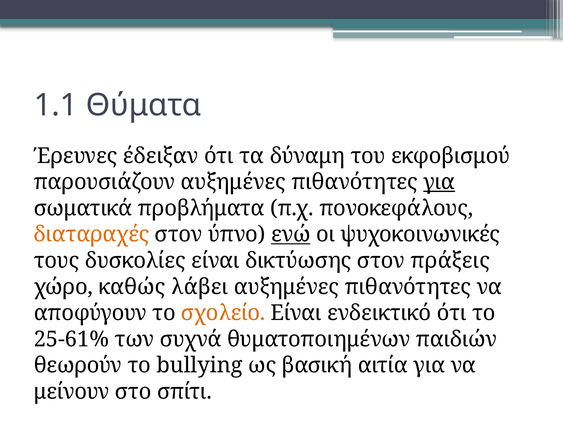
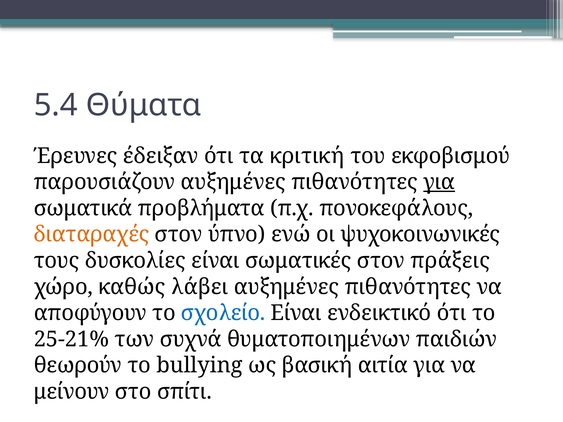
1.1: 1.1 -> 5.4
δύναμη: δύναμη -> κριτική
ενώ underline: present -> none
δικτύωσης: δικτύωσης -> σωματικές
σχολείο colour: orange -> blue
25-61%: 25-61% -> 25-21%
